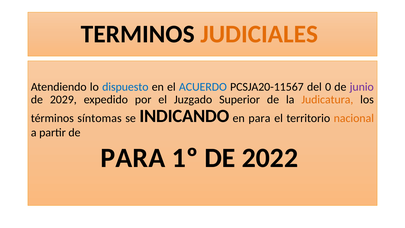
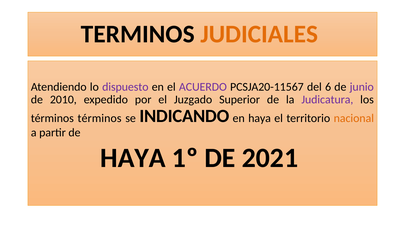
dispuesto colour: blue -> purple
ACUERDO colour: blue -> purple
0: 0 -> 6
2029: 2029 -> 2010
Judicatura colour: orange -> purple
términos síntomas: síntomas -> términos
en para: para -> haya
PARA at (133, 158): PARA -> HAYA
2022: 2022 -> 2021
